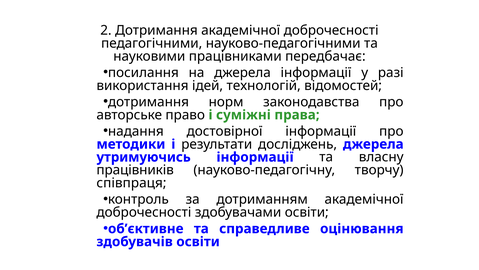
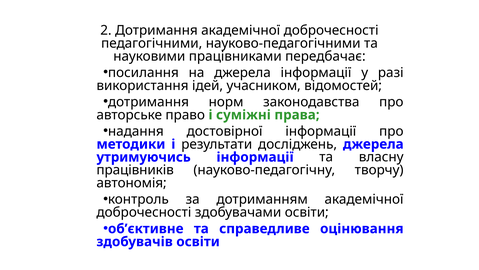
технологій: технологій -> учасником
співпраця: співпраця -> автономія
